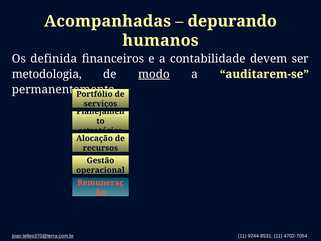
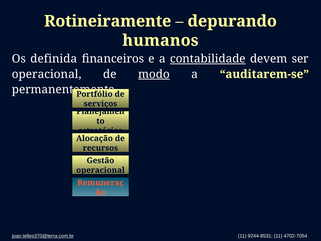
Acompanhadas: Acompanhadas -> Rotineiramente
contabilidade underline: none -> present
metodologia at (47, 74): metodologia -> operacional
